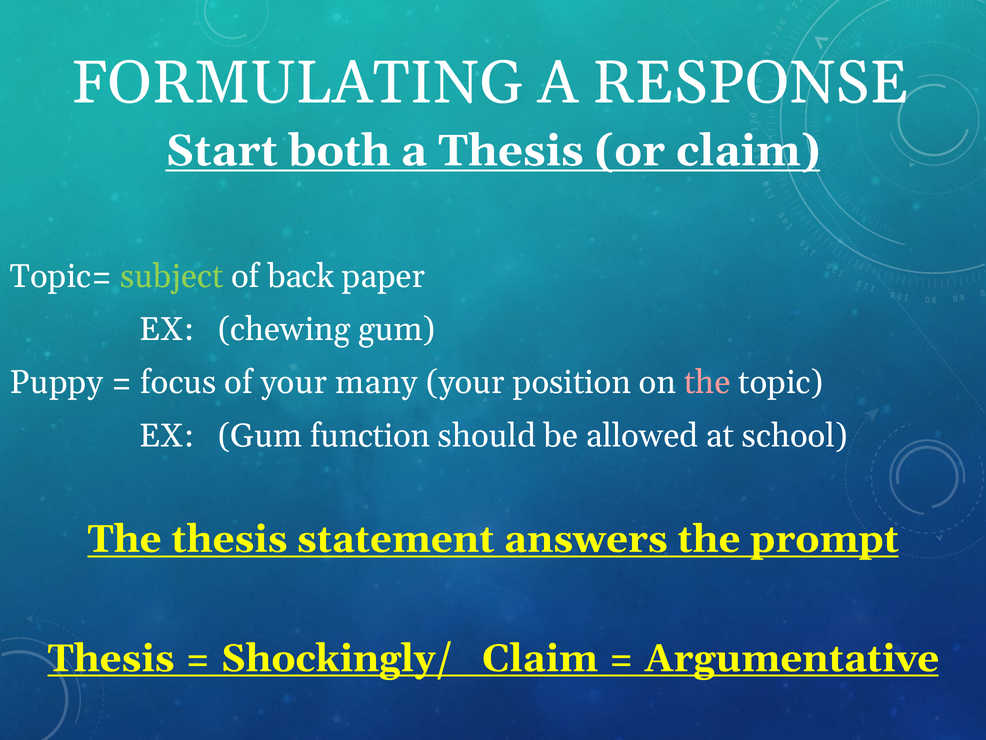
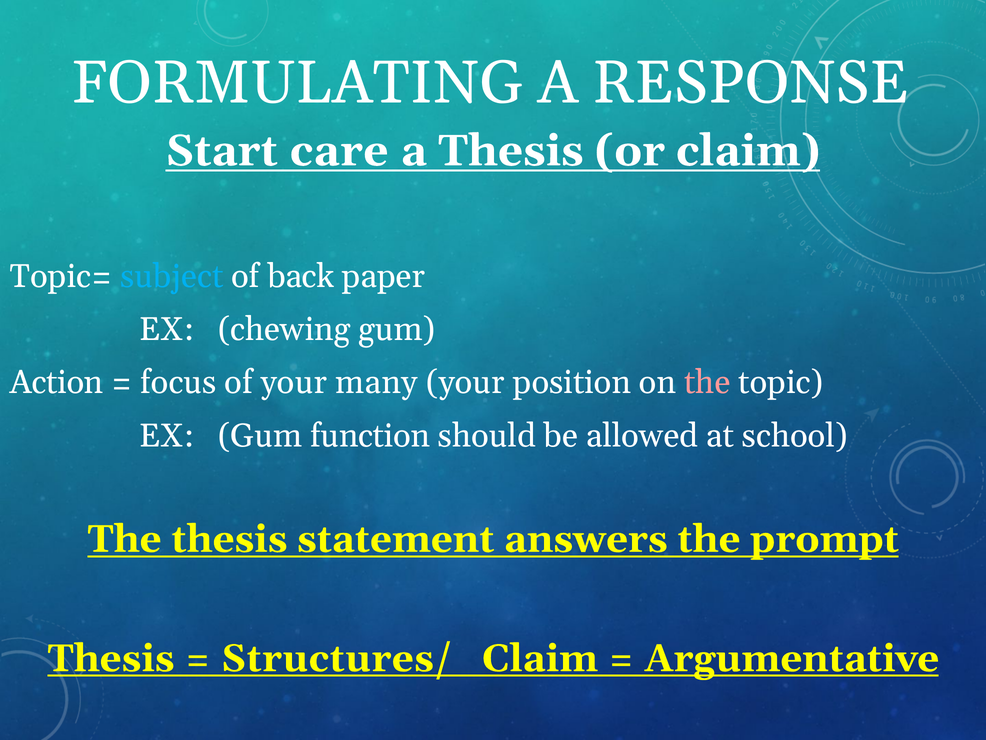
both: both -> care
subject colour: light green -> light blue
Puppy: Puppy -> Action
Shockingly/: Shockingly/ -> Structures/
